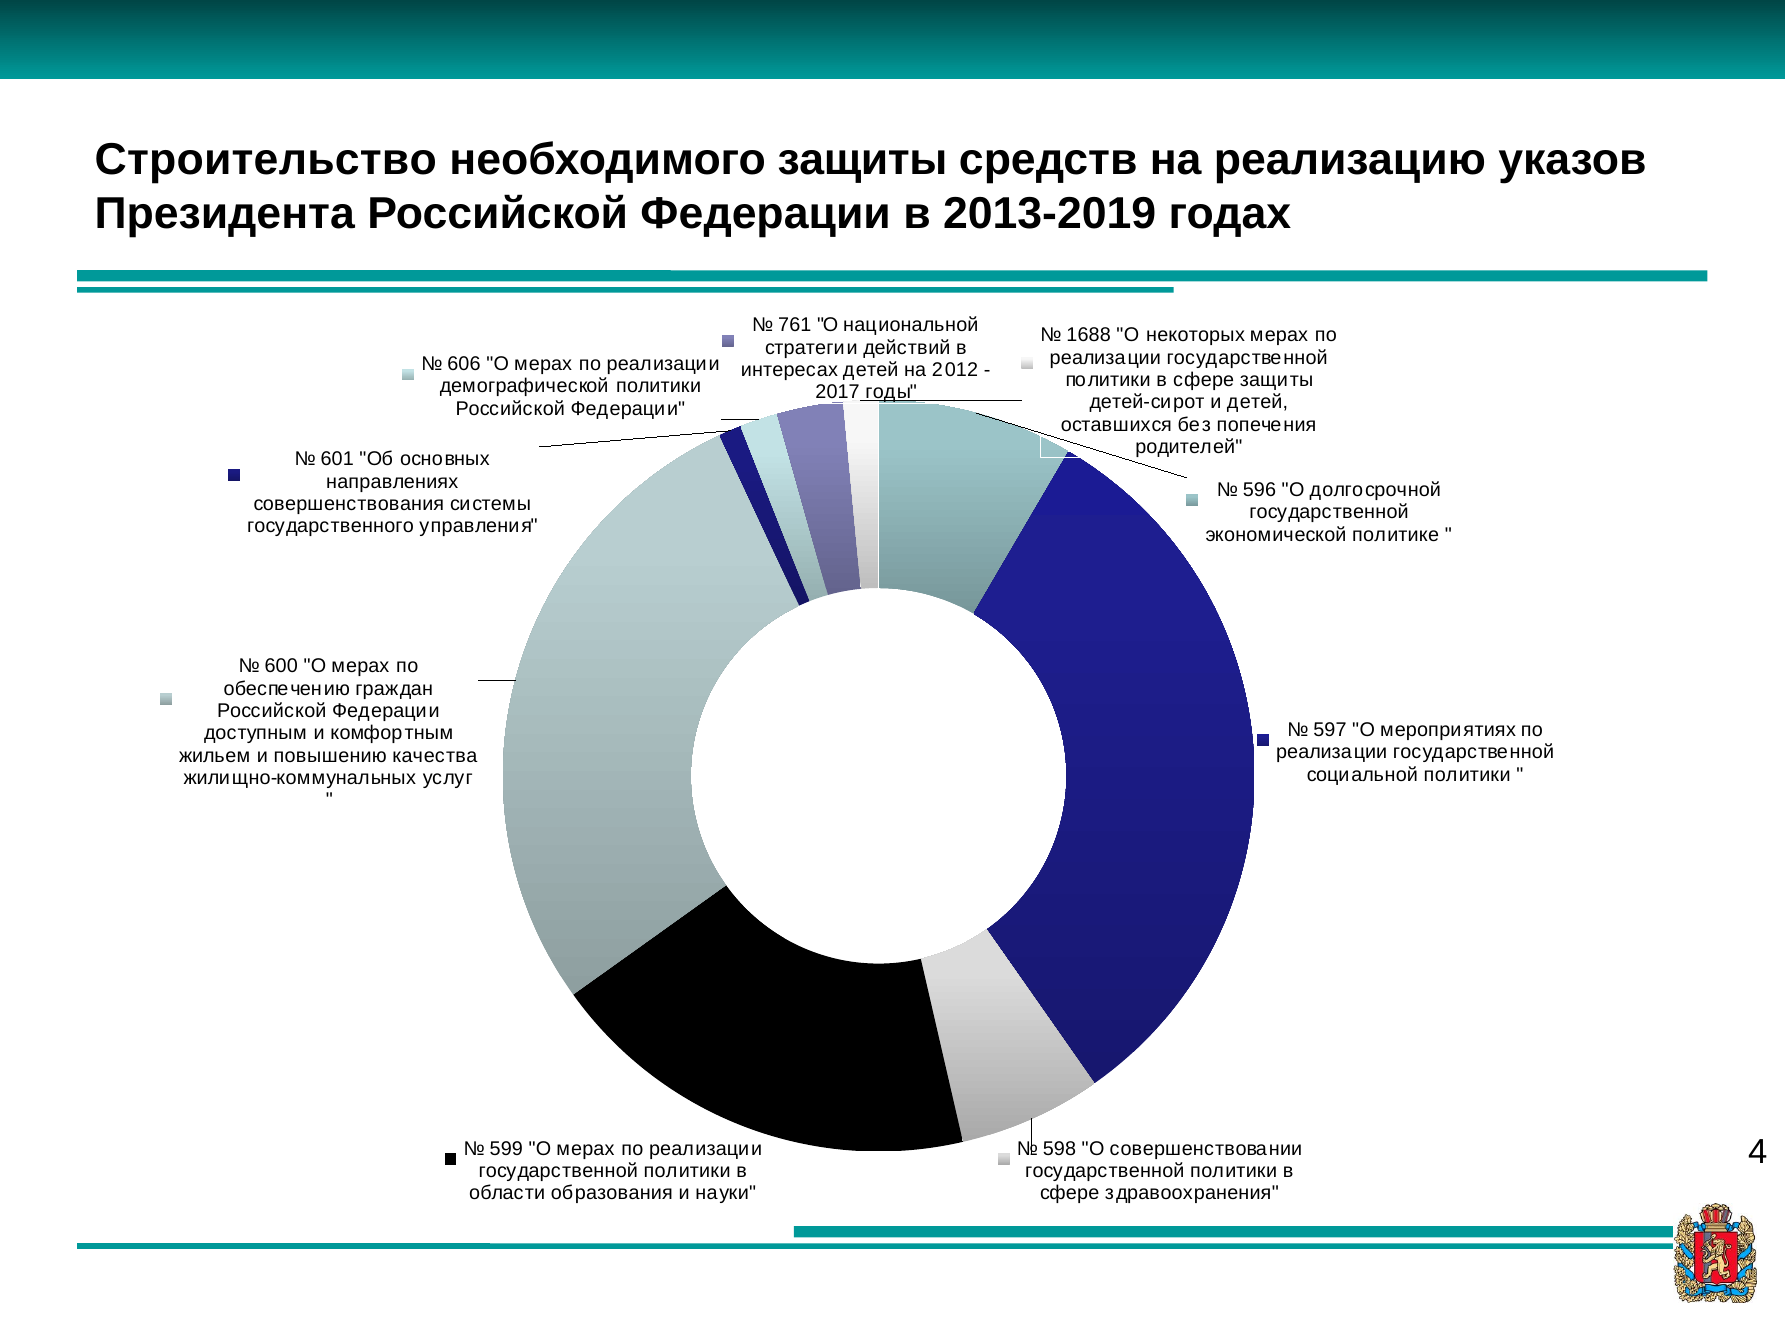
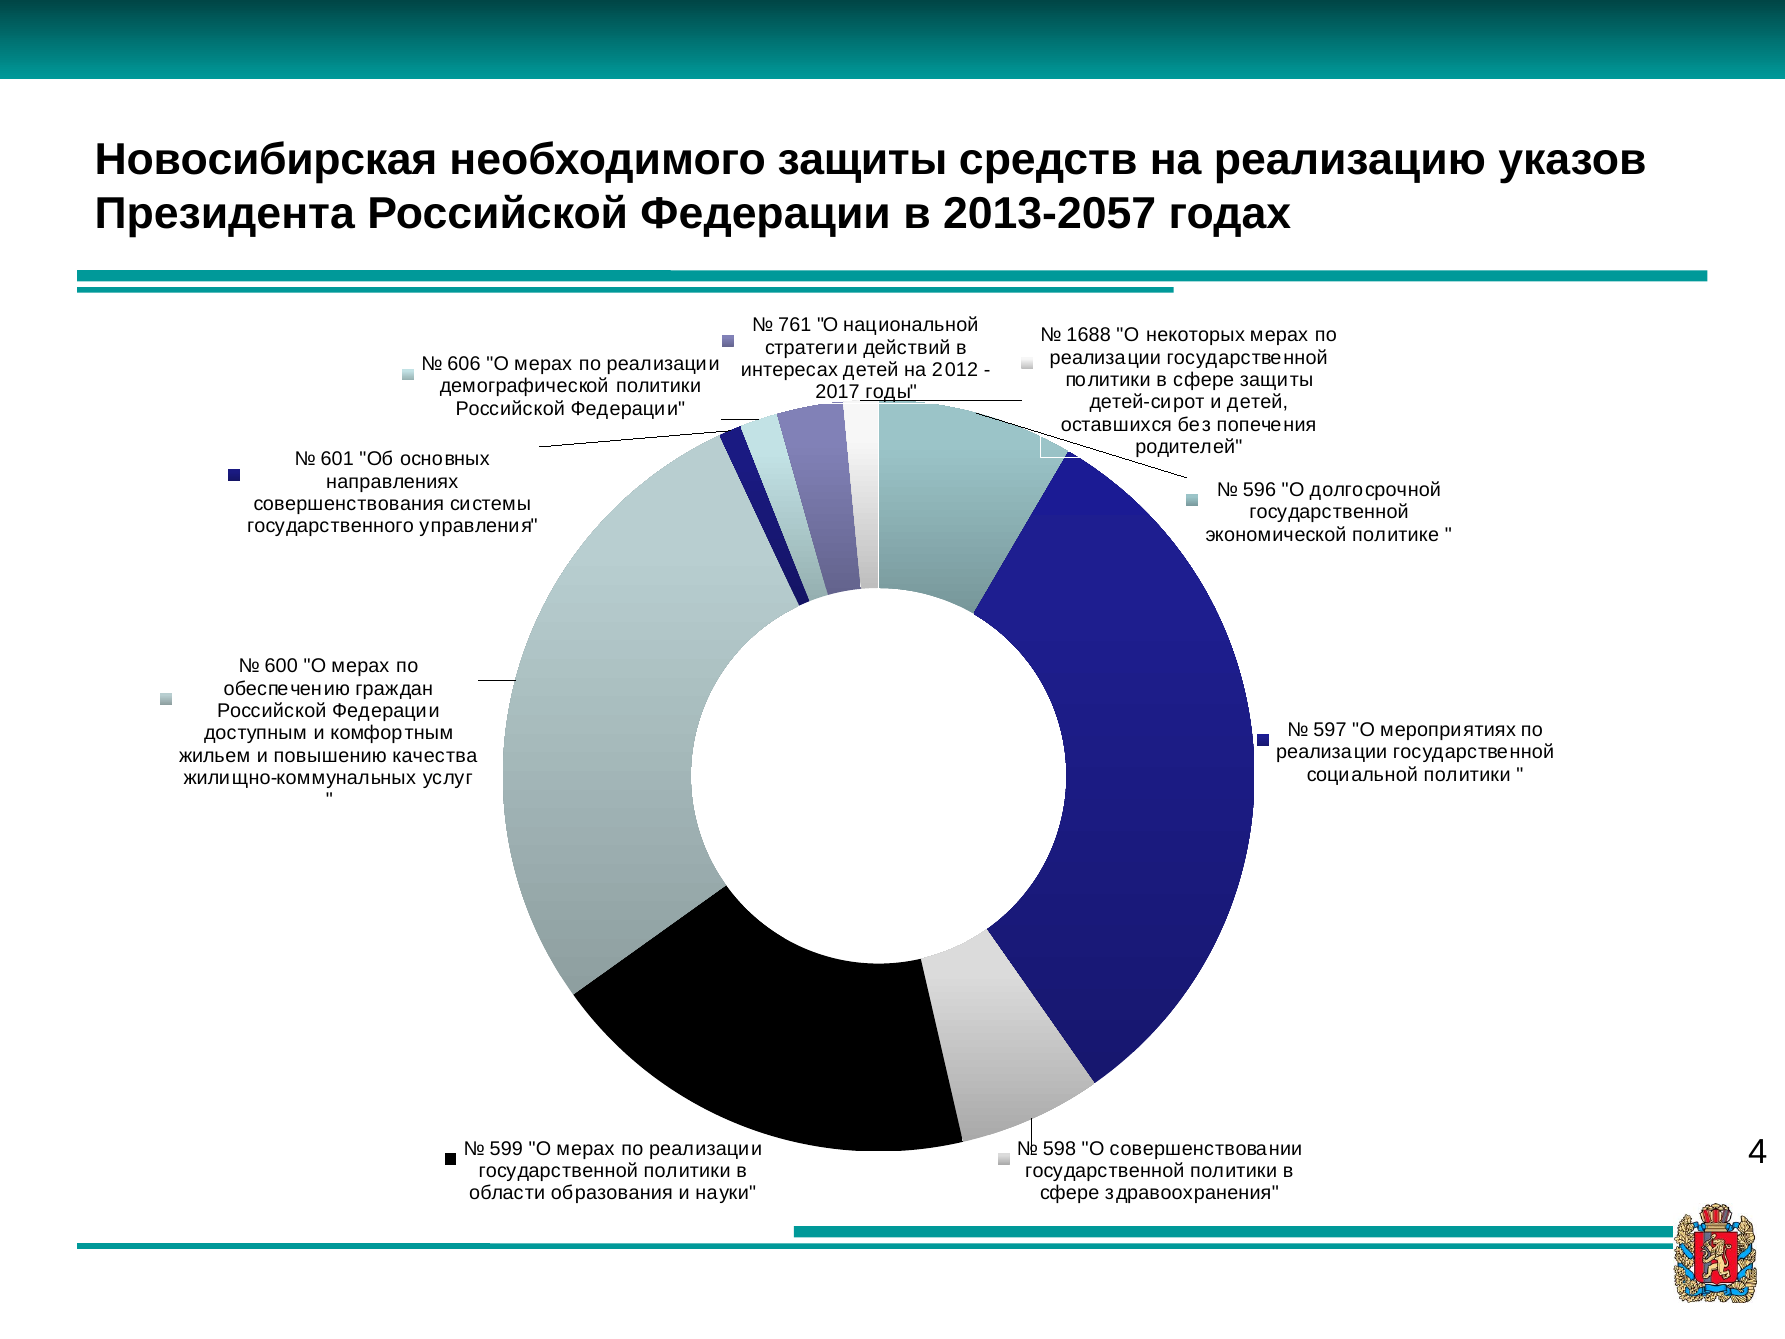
Строительство: Строительство -> Новосибирская
2013-2019: 2013-2019 -> 2013-2057
